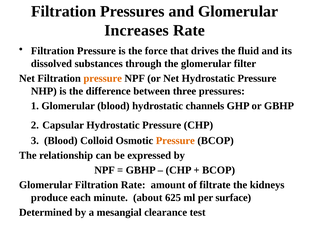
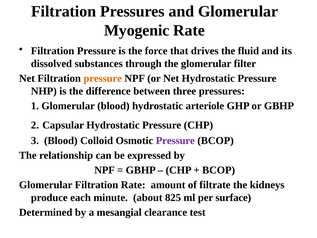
Increases: Increases -> Myogenic
channels: channels -> arteriole
Pressure at (175, 140) colour: orange -> purple
625: 625 -> 825
